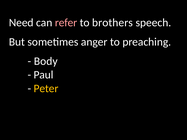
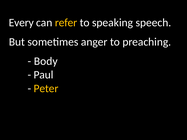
Need: Need -> Every
refer colour: pink -> yellow
brothers: brothers -> speaking
